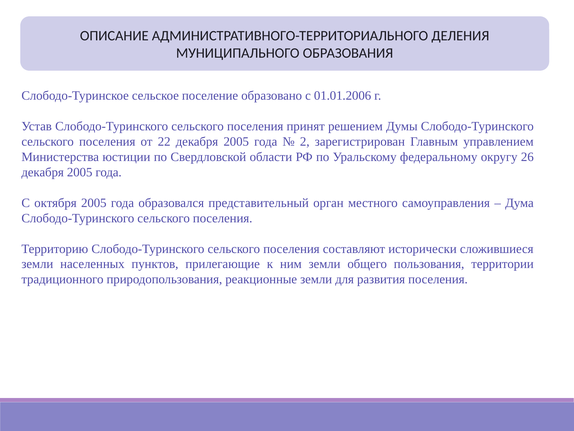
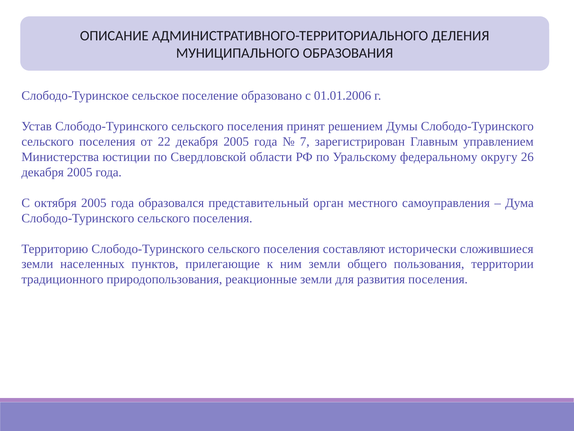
2: 2 -> 7
